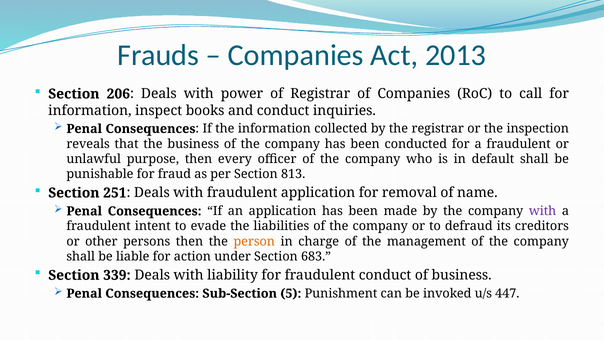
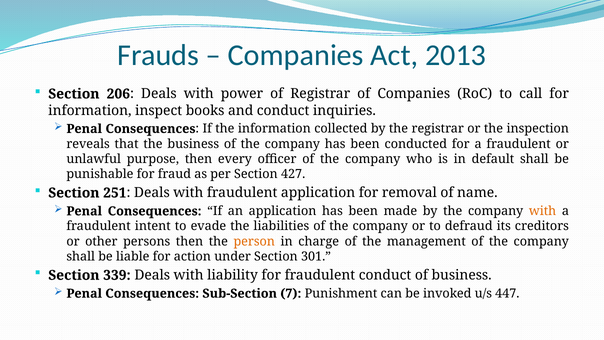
813: 813 -> 427
with at (543, 211) colour: purple -> orange
683: 683 -> 301
5: 5 -> 7
